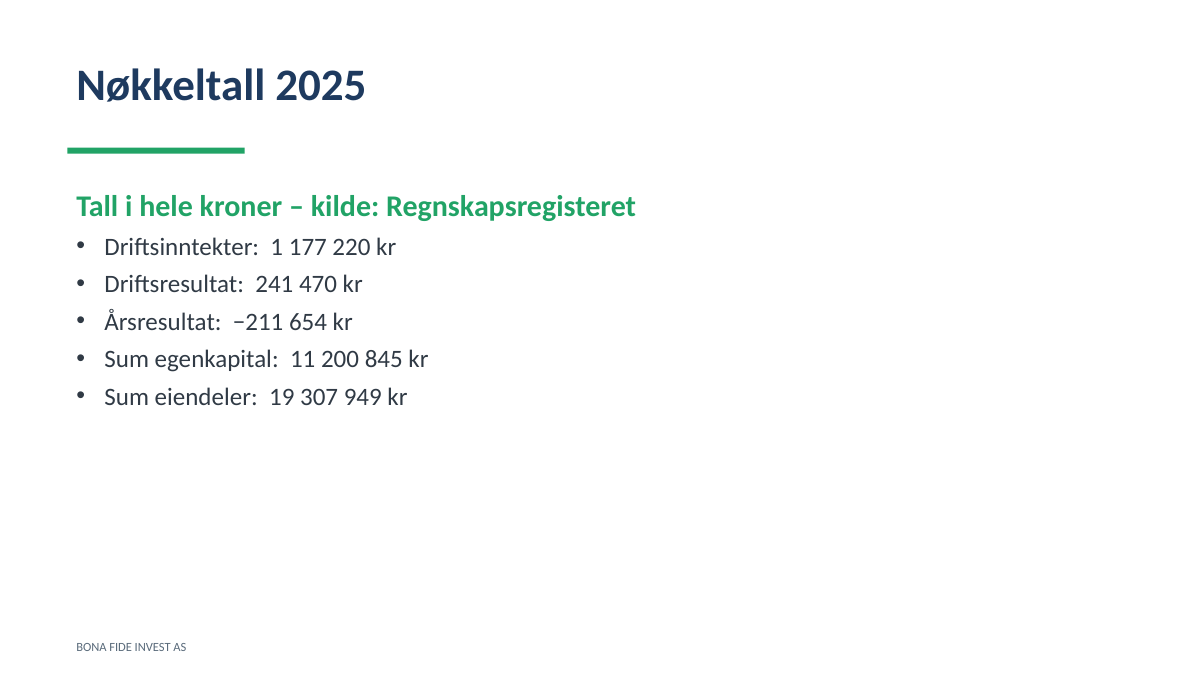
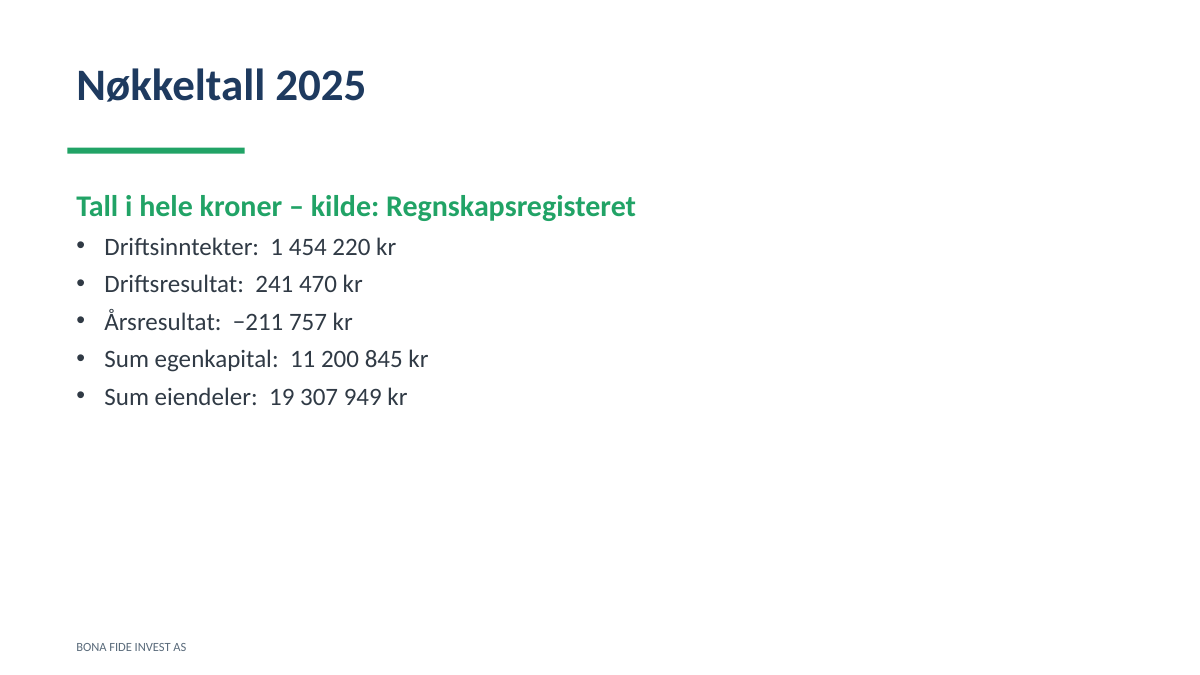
177: 177 -> 454
654: 654 -> 757
